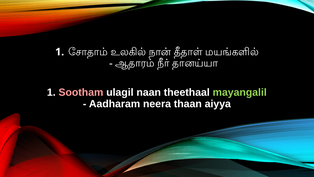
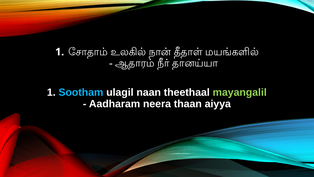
Sootham colour: pink -> light blue
